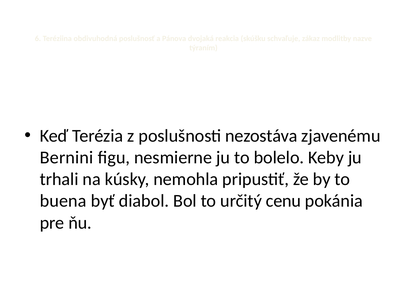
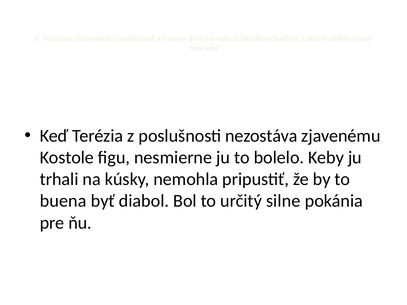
Bernini: Bernini -> Kostole
cenu: cenu -> silne
